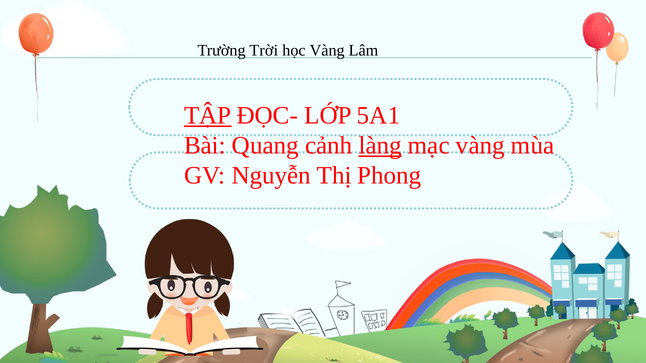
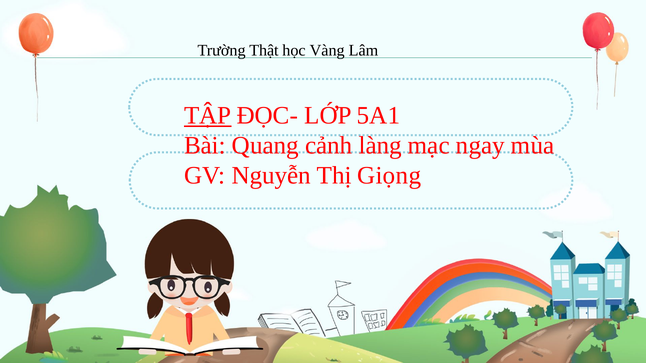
Trời: Trời -> Thật
làng underline: present -> none
mạc vàng: vàng -> ngay
Phong: Phong -> Giọng
